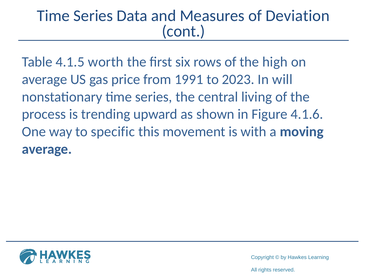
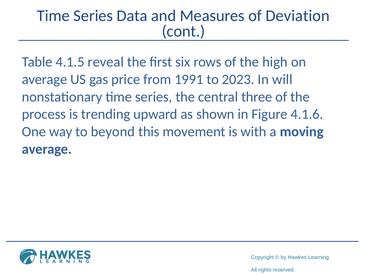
worth: worth -> reveal
living: living -> three
specific: specific -> beyond
